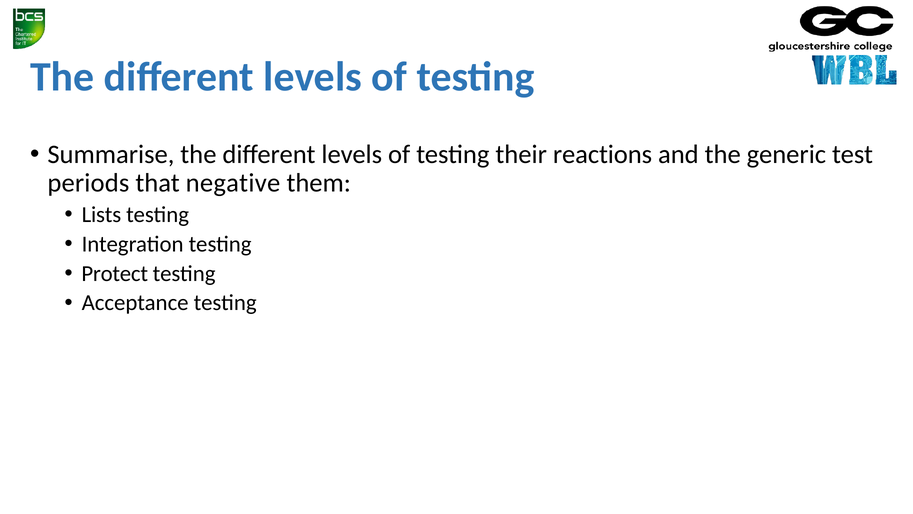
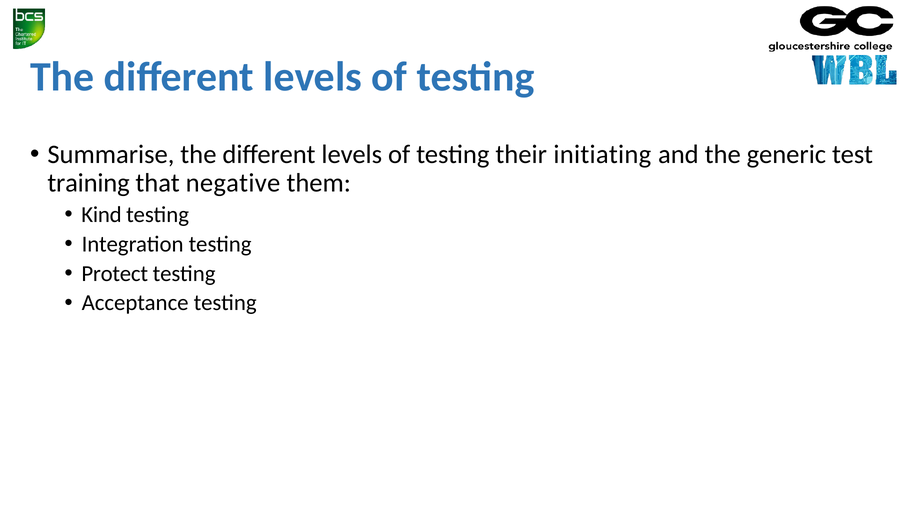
reactions: reactions -> initiating
periods: periods -> training
Lists: Lists -> Kind
